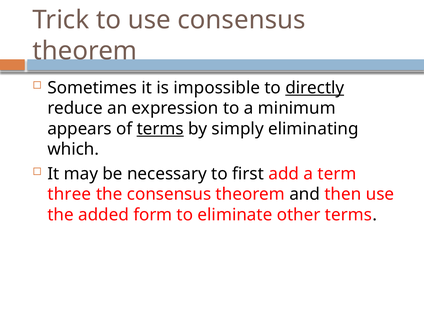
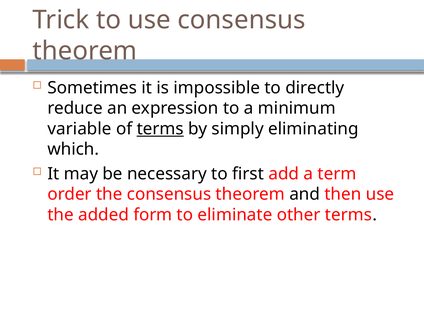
directly underline: present -> none
appears: appears -> variable
three: three -> order
